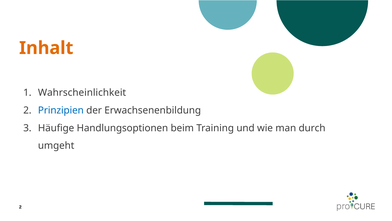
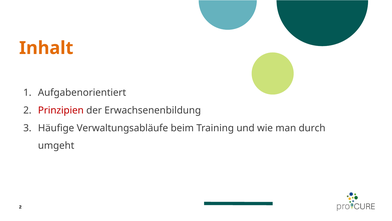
Wahrscheinlichkeit: Wahrscheinlichkeit -> Aufgabenorientiert
Prinzipien colour: blue -> red
Handlungsoptionen: Handlungsoptionen -> Verwaltungsabläufe
